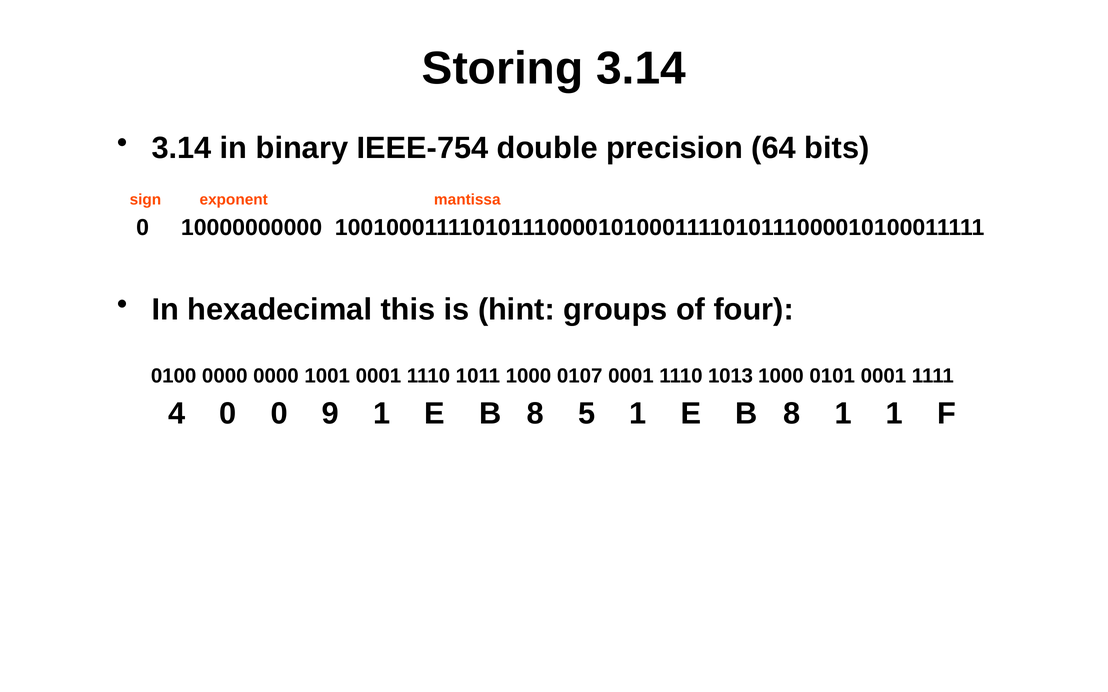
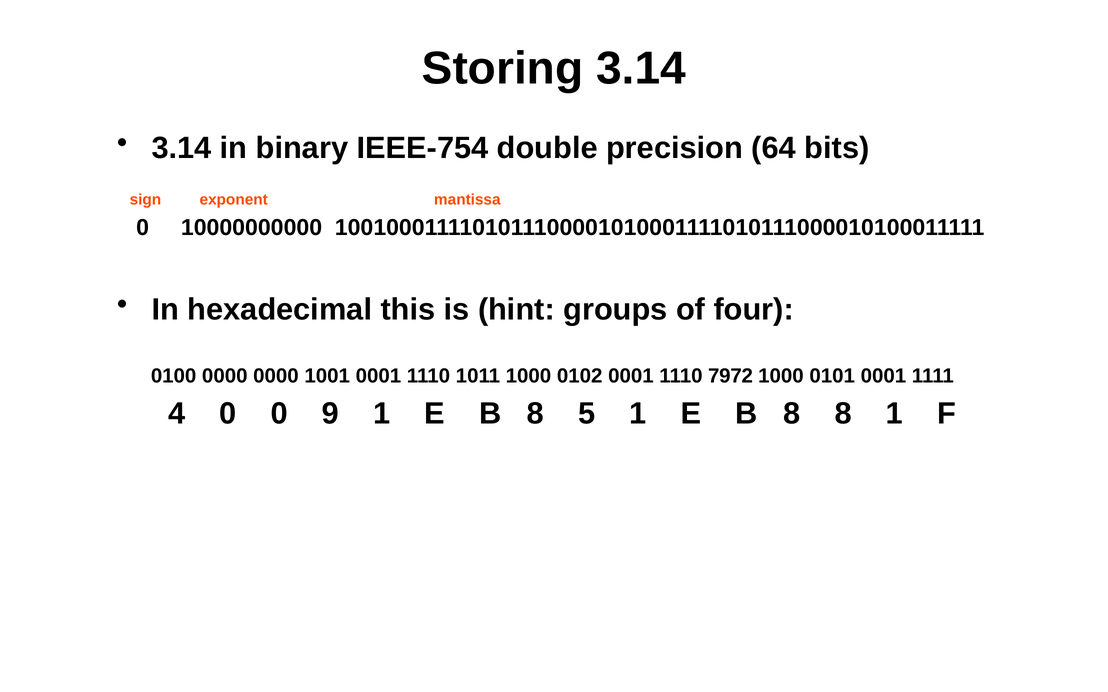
0107: 0107 -> 0102
1013: 1013 -> 7972
8 1: 1 -> 8
